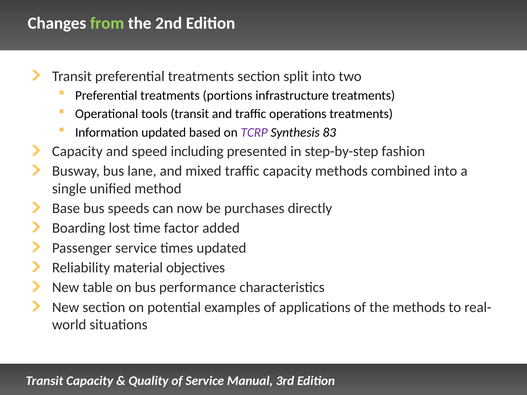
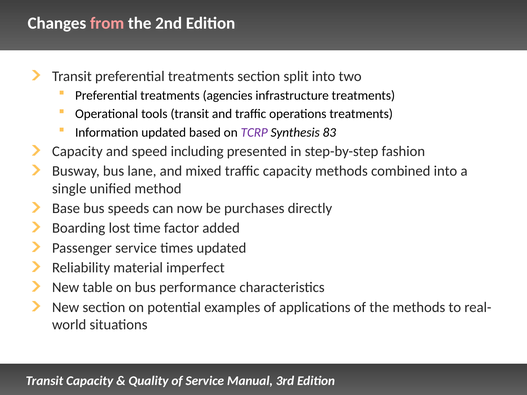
from colour: light green -> pink
portions: portions -> agencies
objectives: objectives -> imperfect
